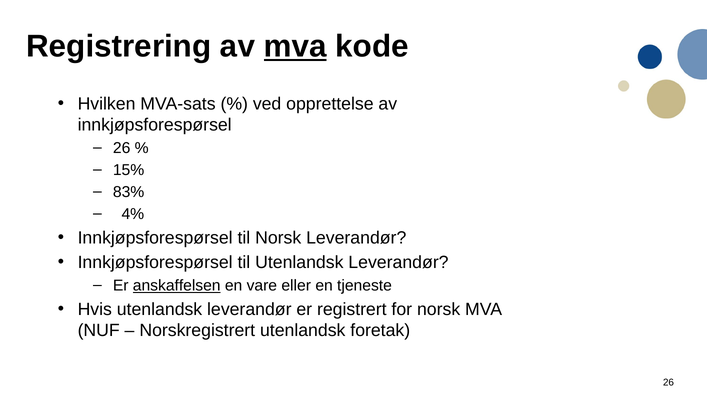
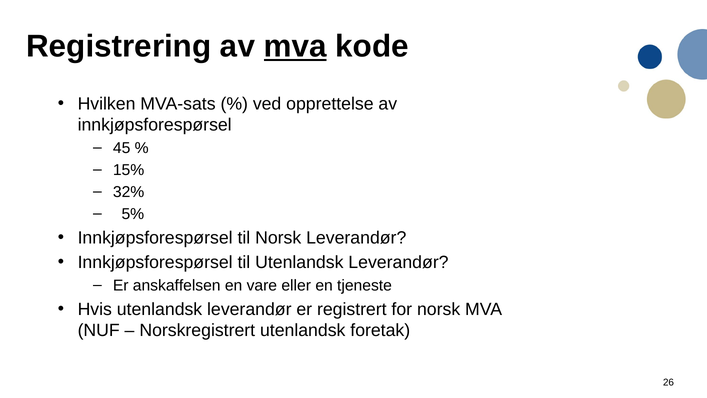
26 at (122, 148): 26 -> 45
83%: 83% -> 32%
4%: 4% -> 5%
anskaffelsen underline: present -> none
